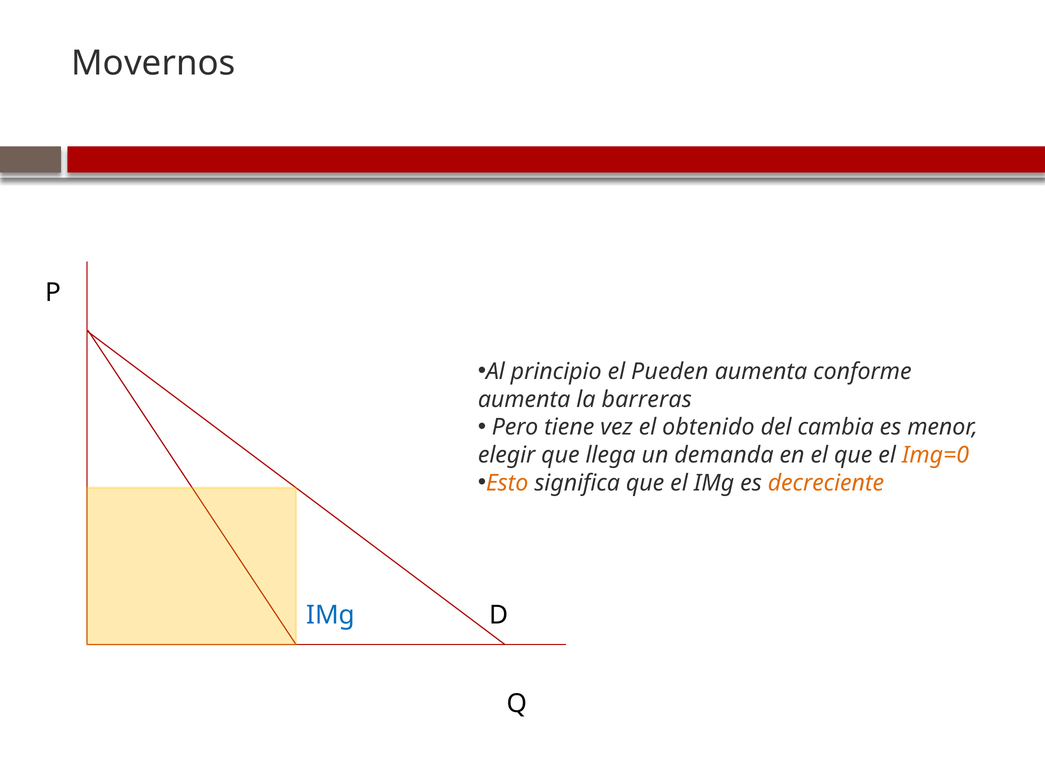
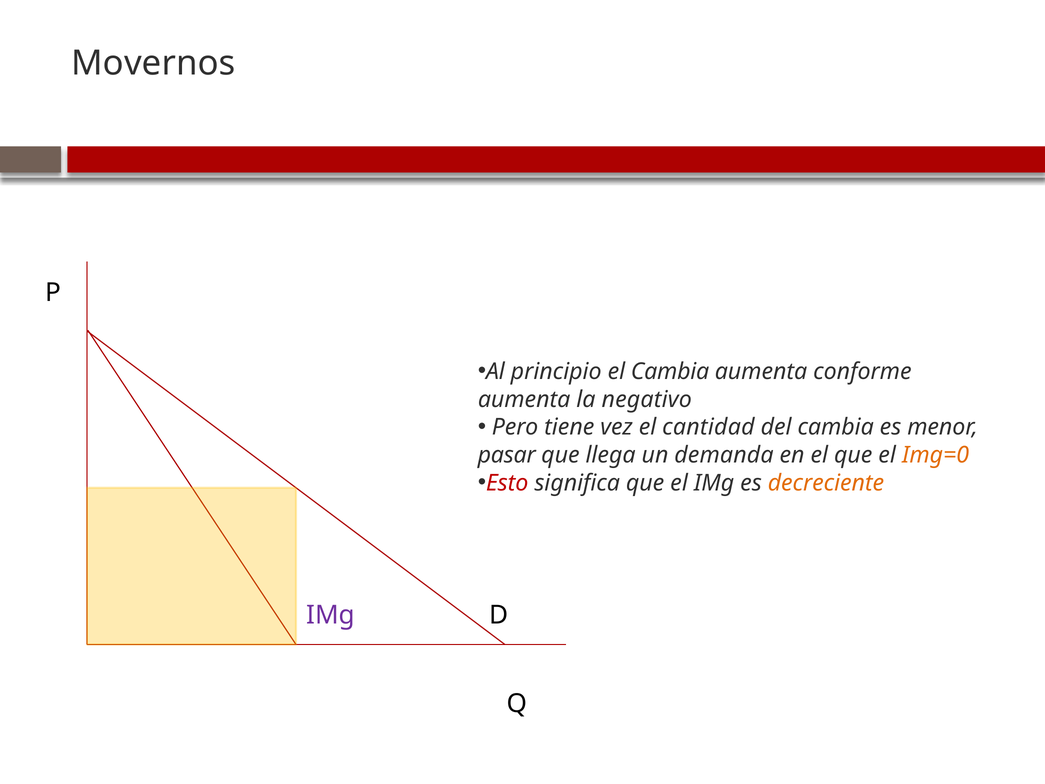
el Pueden: Pueden -> Cambia
barreras: barreras -> negativo
obtenido: obtenido -> cantidad
elegir: elegir -> pasar
Esto colour: orange -> red
IMg at (331, 615) colour: blue -> purple
